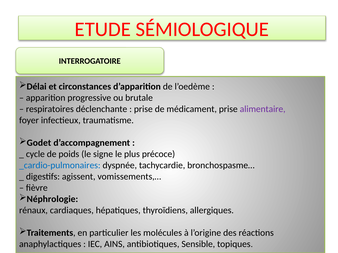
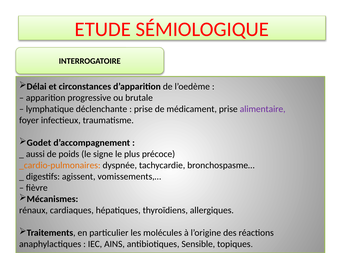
respiratoires: respiratoires -> lymphatique
cycle: cycle -> aussi
_cardio-pulmonaires colour: blue -> orange
Néphrologie: Néphrologie -> Mécanismes
